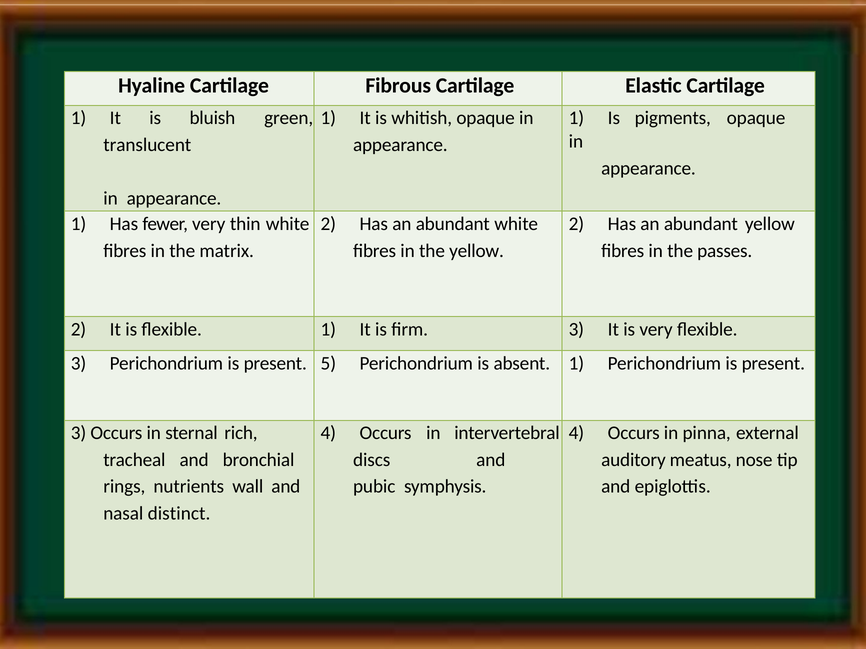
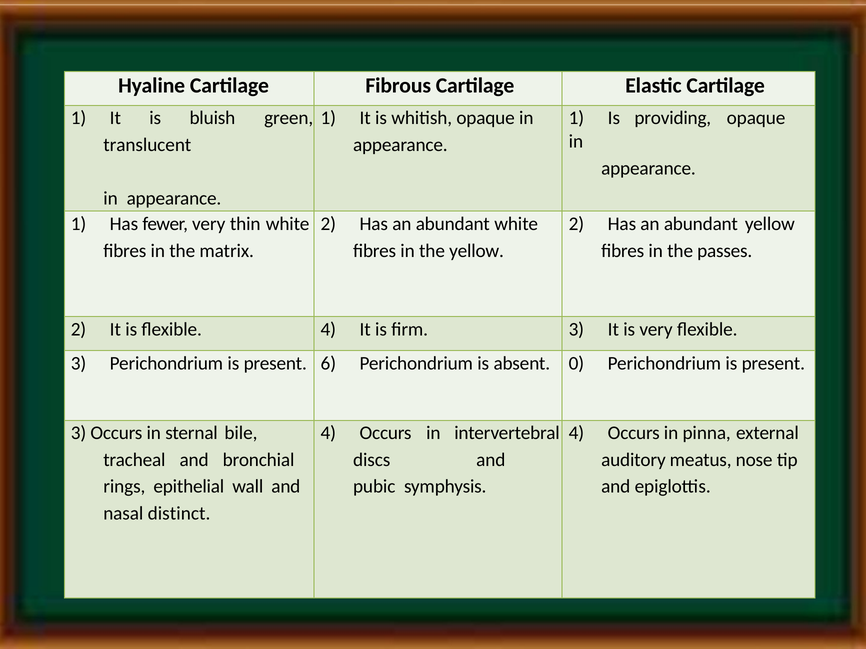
pigments: pigments -> providing
flexible 1: 1 -> 4
5: 5 -> 6
absent 1: 1 -> 0
rich: rich -> bile
nutrients: nutrients -> epithelial
